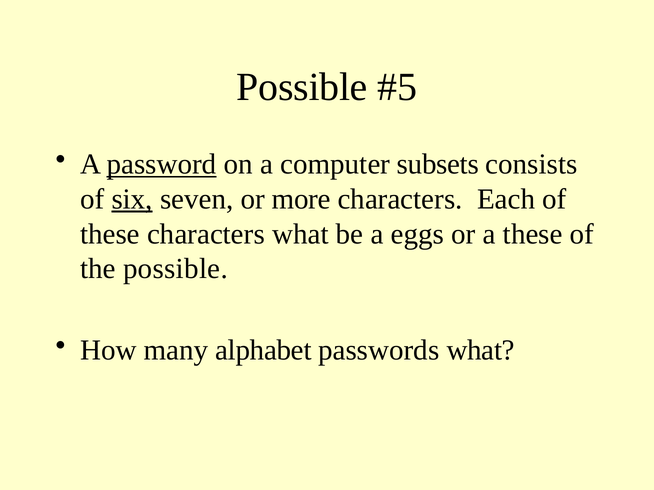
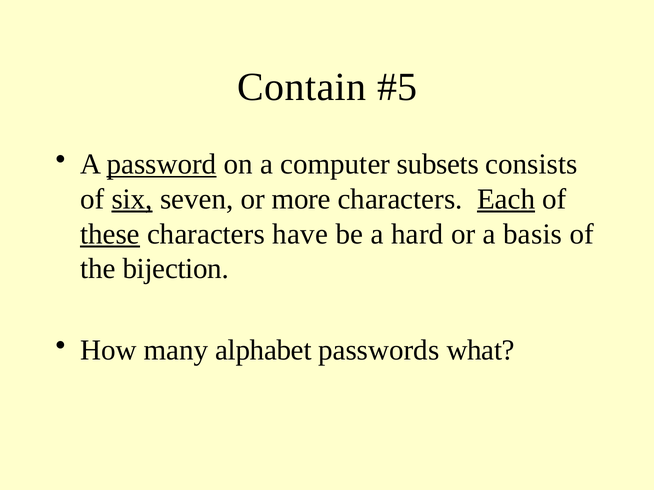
Possible at (302, 87): Possible -> Contain
Each underline: none -> present
these at (110, 234) underline: none -> present
characters what: what -> have
eggs: eggs -> hard
a these: these -> basis
the possible: possible -> bijection
